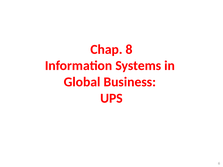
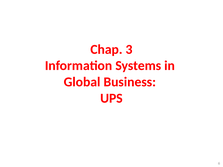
8: 8 -> 3
